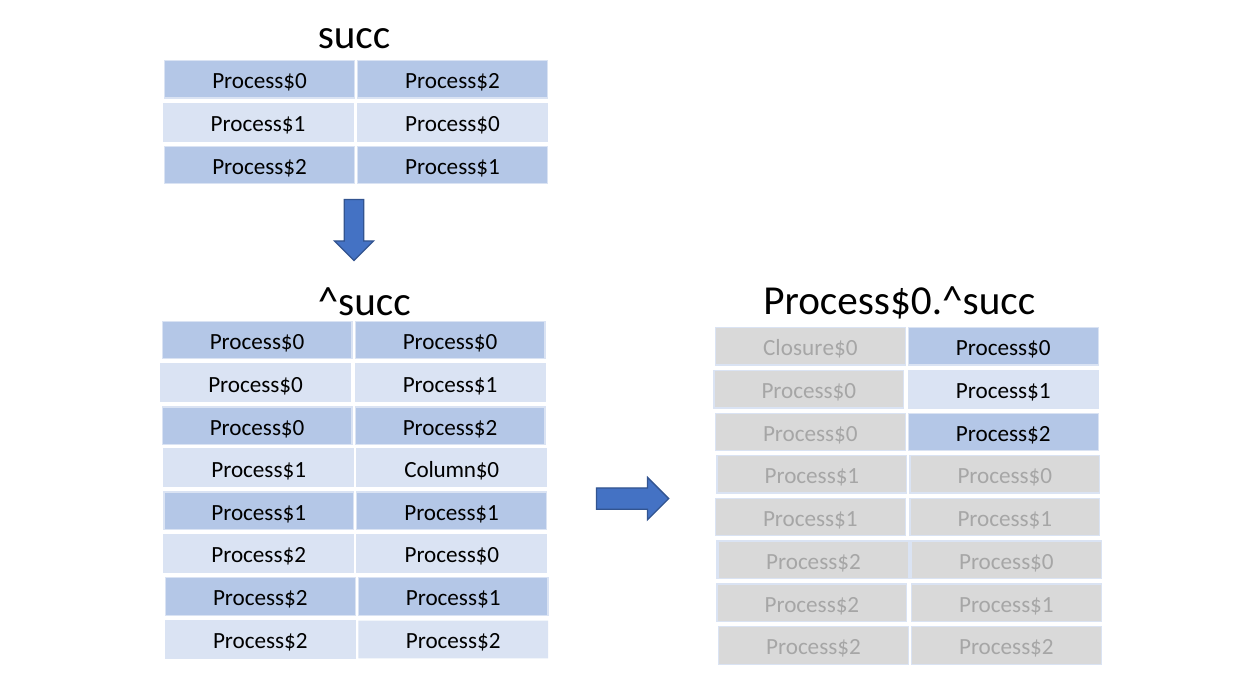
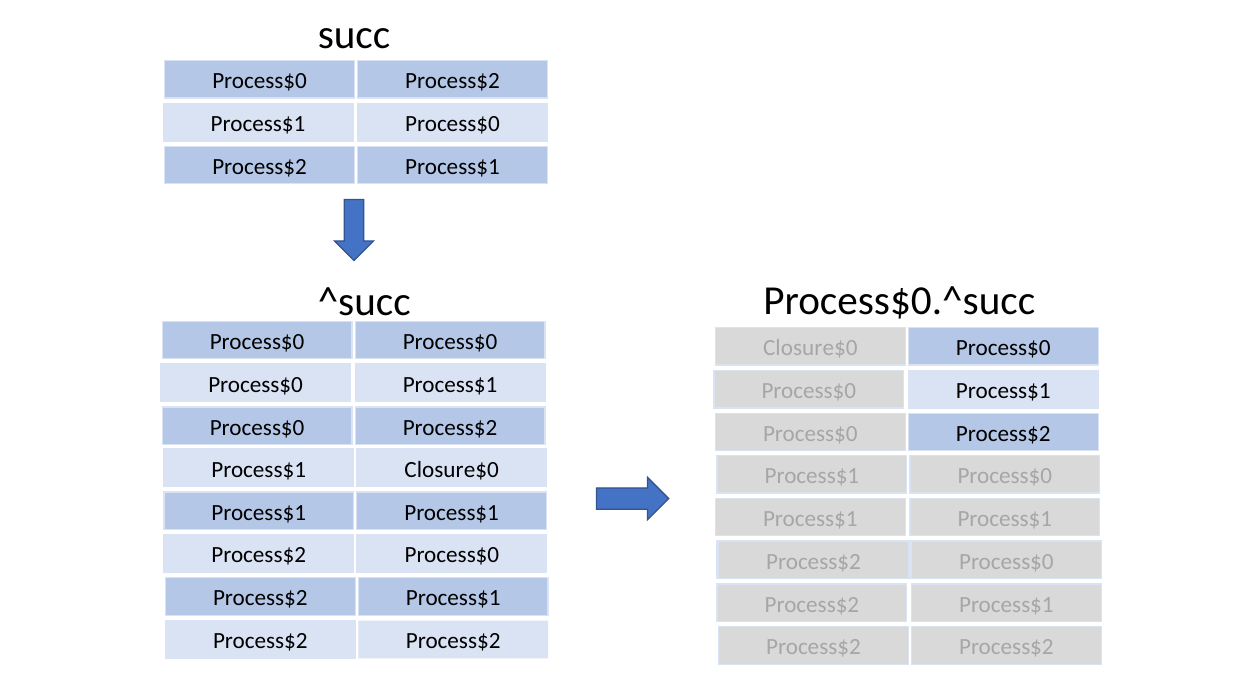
Column$0 at (452, 469): Column$0 -> Closure$0
